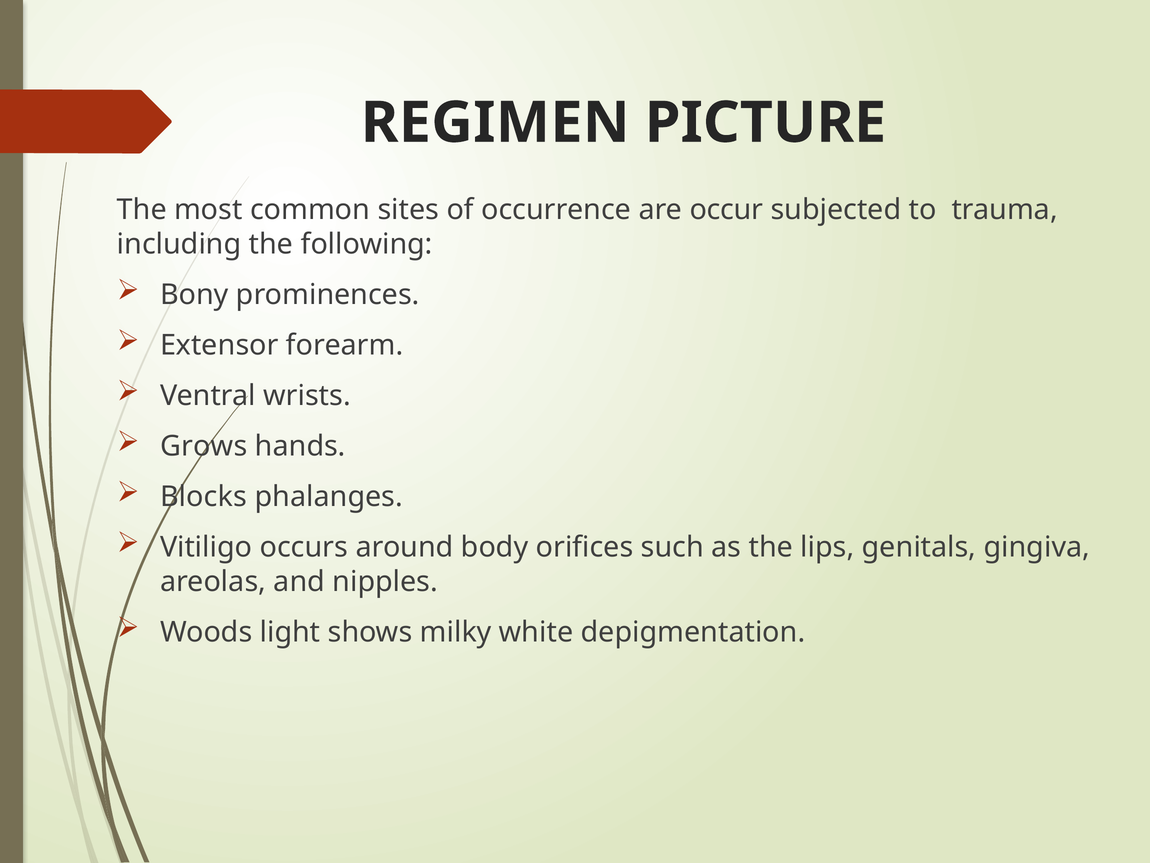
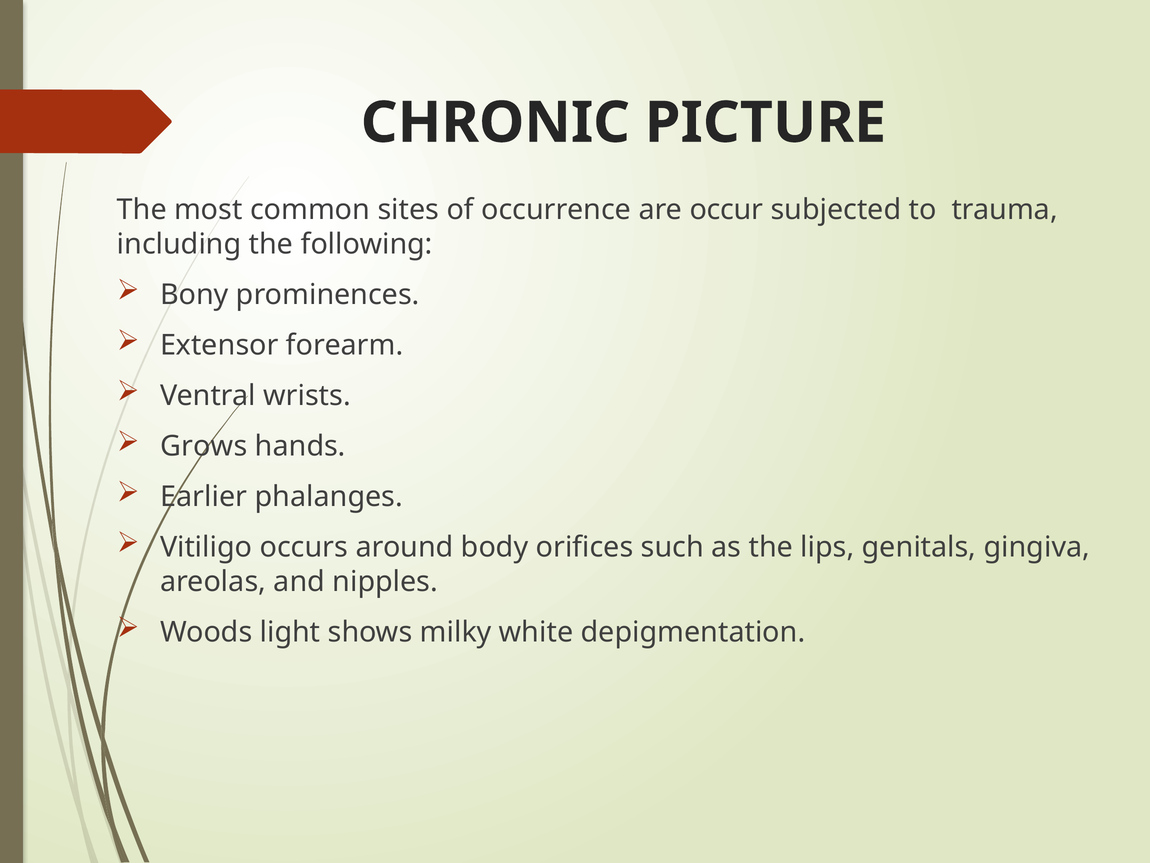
REGIMEN: REGIMEN -> CHRONIC
Blocks: Blocks -> Earlier
